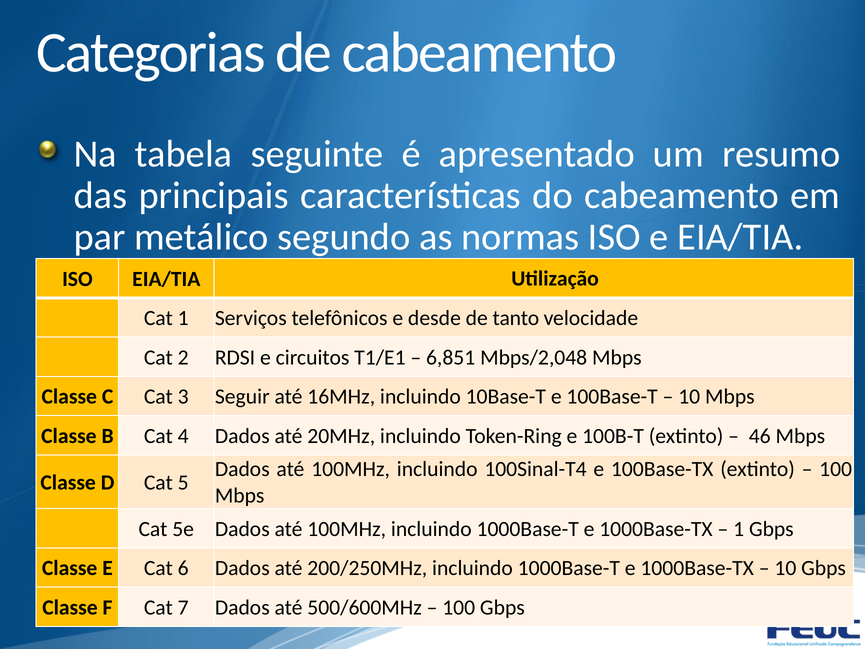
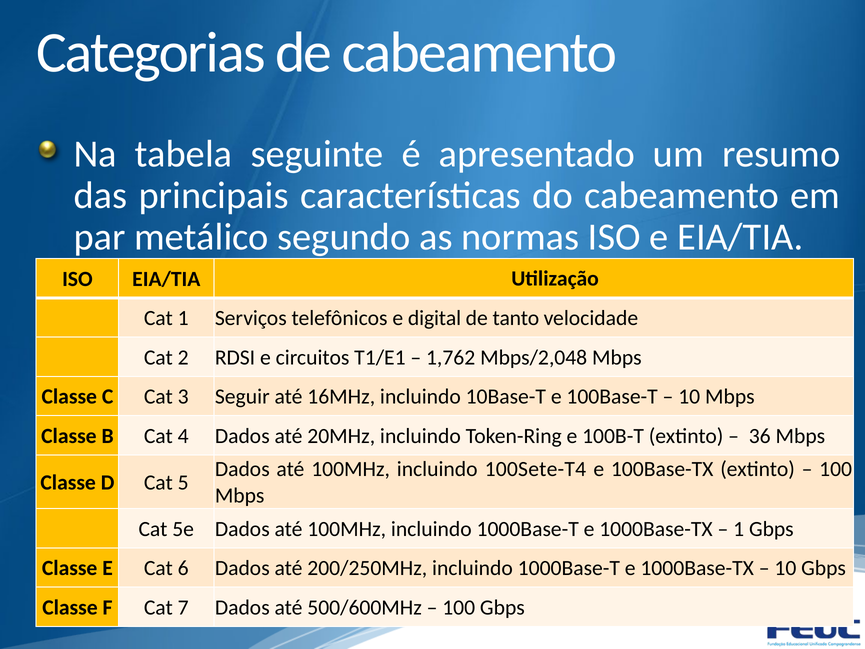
desde: desde -> digital
6,851: 6,851 -> 1,762
46: 46 -> 36
100Sinal-T4: 100Sinal-T4 -> 100Sete-T4
